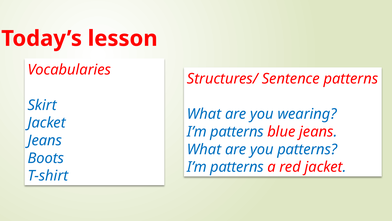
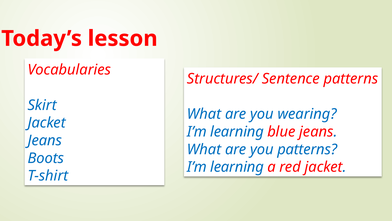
patterns at (237, 131): patterns -> learning
patterns at (237, 167): patterns -> learning
